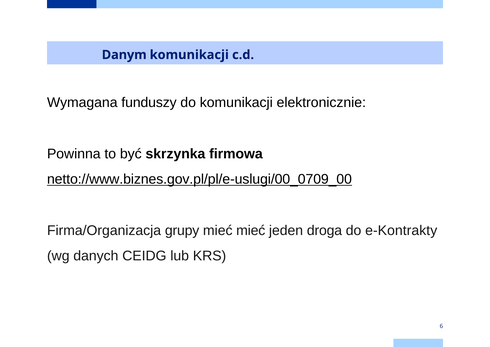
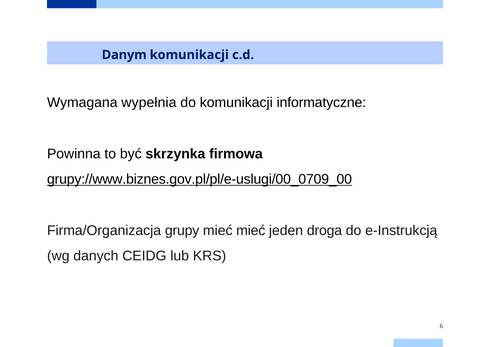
funduszy: funduszy -> wypełnia
elektronicznie: elektronicznie -> informatyczne
netto://www.biznes.gov.pl/pl/e-uslugi/00_0709_00: netto://www.biznes.gov.pl/pl/e-uslugi/00_0709_00 -> grupy://www.biznes.gov.pl/pl/e-uslugi/00_0709_00
e-Kontrakty: e-Kontrakty -> e-Instrukcją
